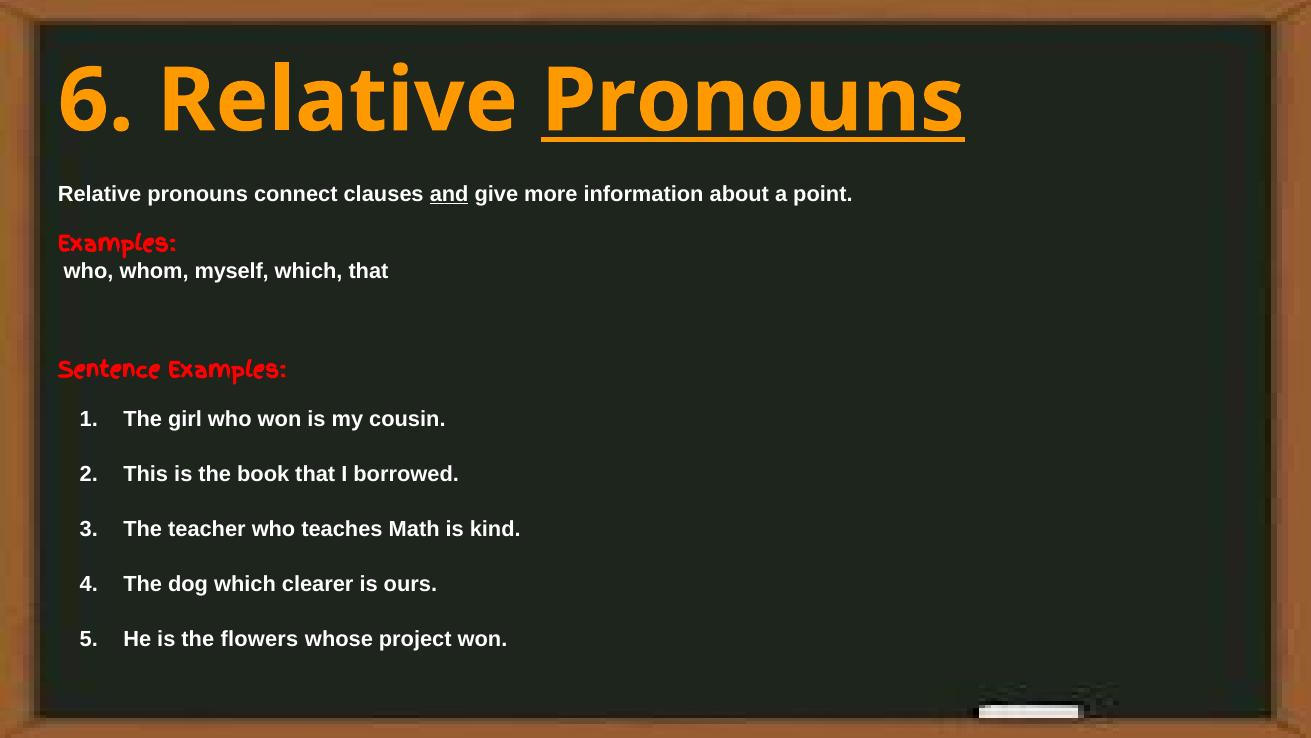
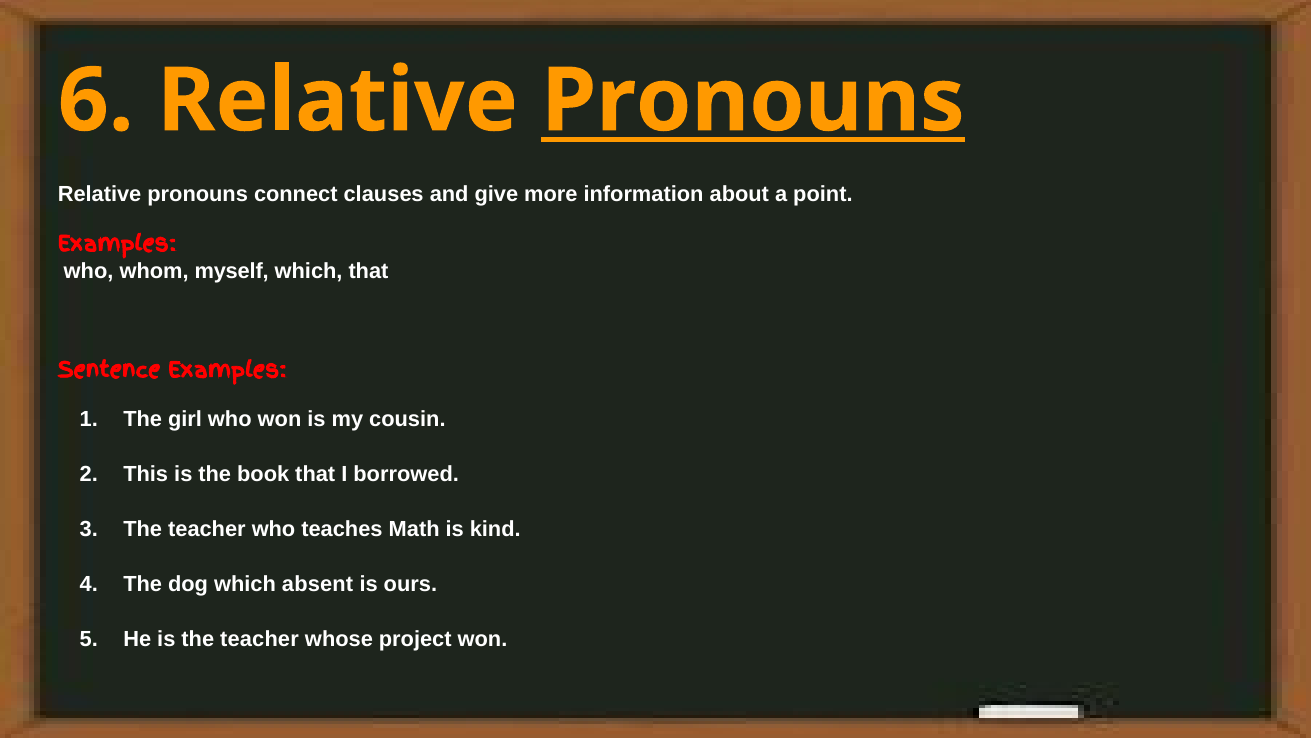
and underline: present -> none
clearer: clearer -> absent
is the flowers: flowers -> teacher
